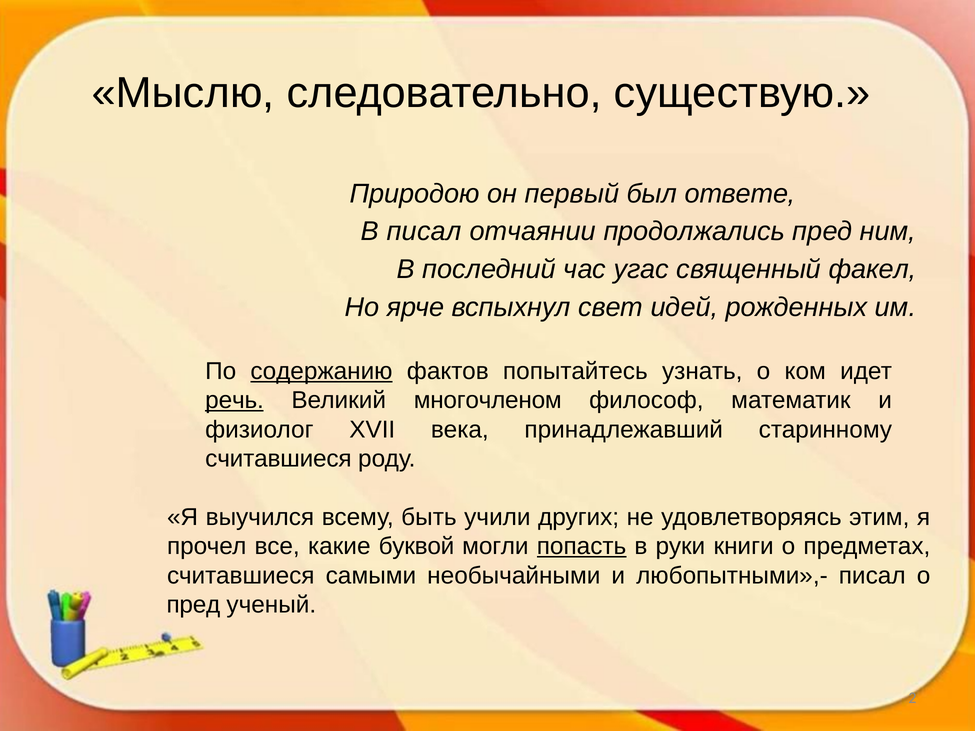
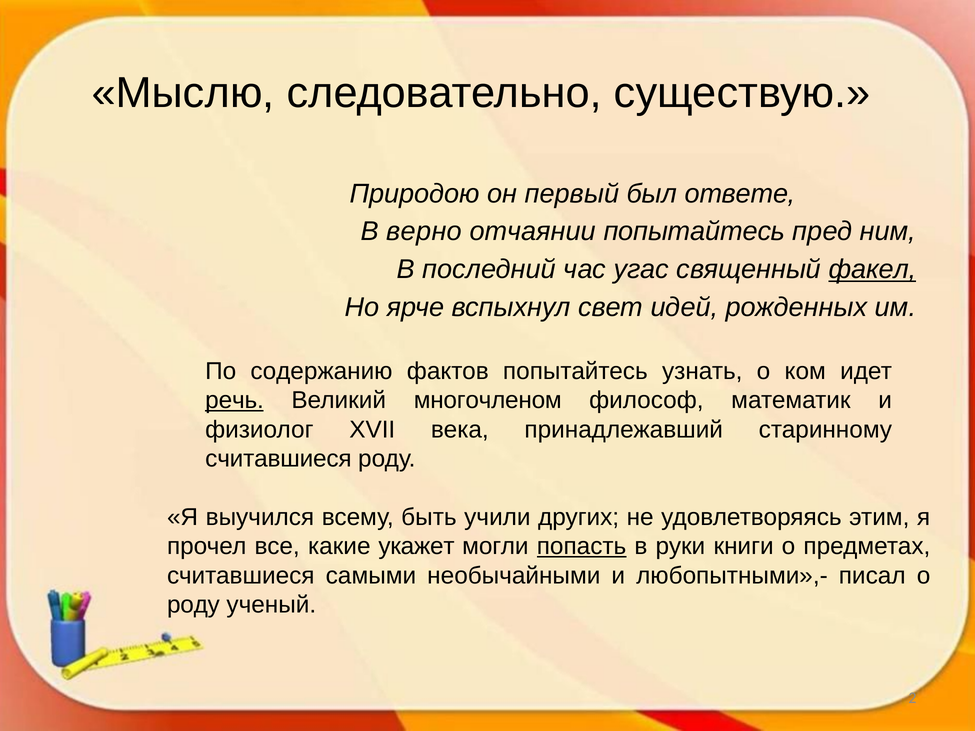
В писал: писал -> верно
отчаянии продолжались: продолжались -> попытайтесь
факел underline: none -> present
содержанию underline: present -> none
буквой: буквой -> укажет
пред at (193, 605): пред -> роду
